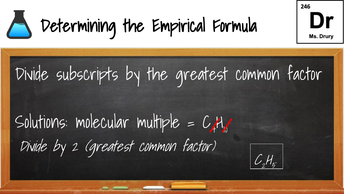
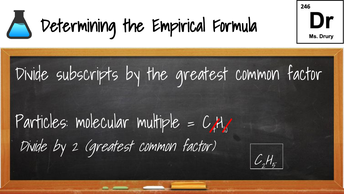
Solutions: Solutions -> Particles
